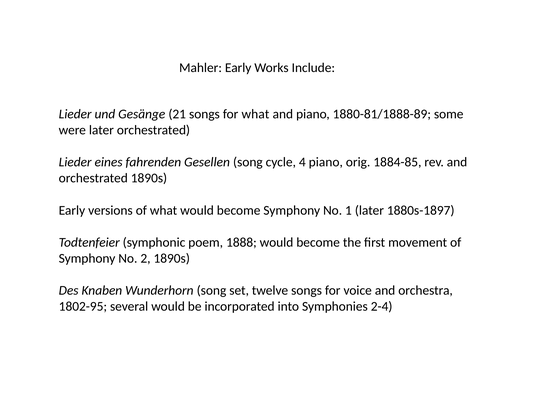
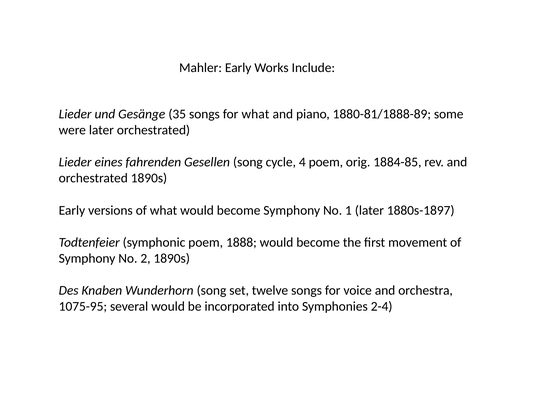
21: 21 -> 35
4 piano: piano -> poem
1802-95: 1802-95 -> 1075-95
